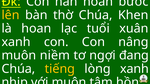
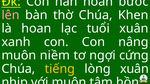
lên colour: yellow -> pink
đang: đang -> cứng
lòng xanh: xanh -> xuân
